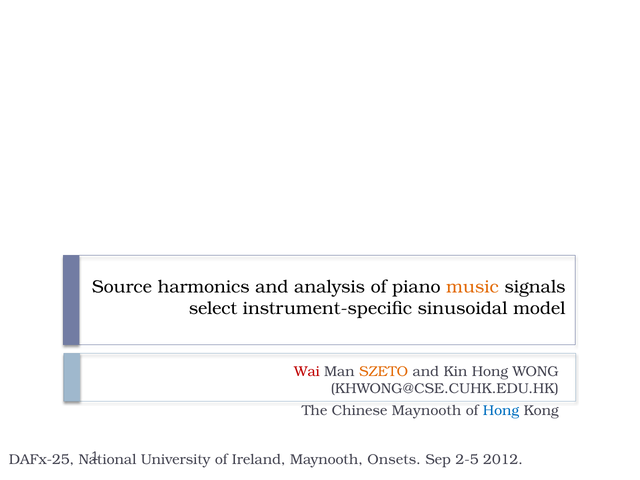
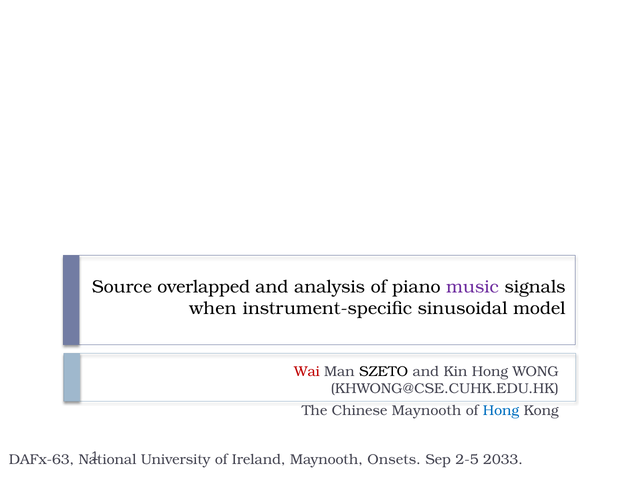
harmonics: harmonics -> overlapped
music colour: orange -> purple
select: select -> when
SZETO colour: orange -> black
DAFx-25: DAFx-25 -> DAFx-63
2012: 2012 -> 2033
